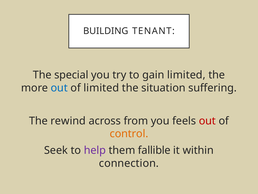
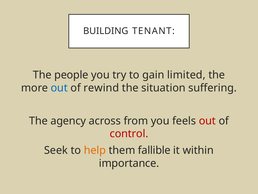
special: special -> people
of limited: limited -> rewind
rewind: rewind -> agency
control colour: orange -> red
help colour: purple -> orange
connection: connection -> importance
